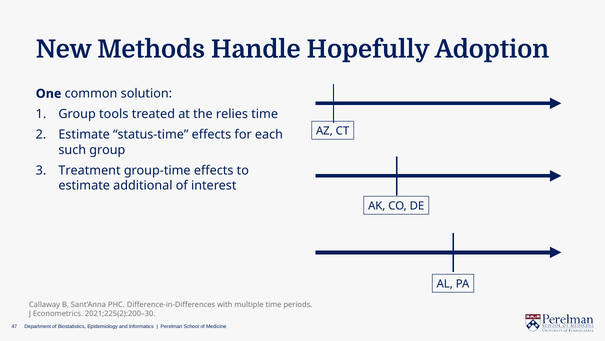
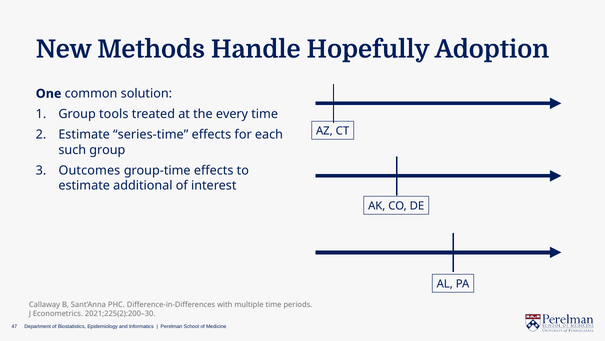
relies: relies -> every
status-time: status-time -> series-time
Treatment: Treatment -> Outcomes
